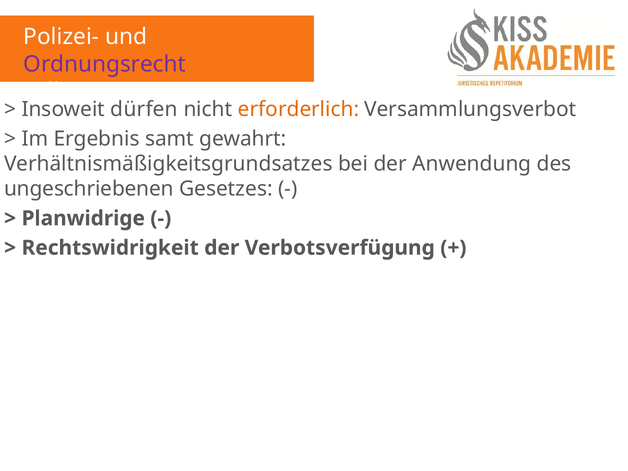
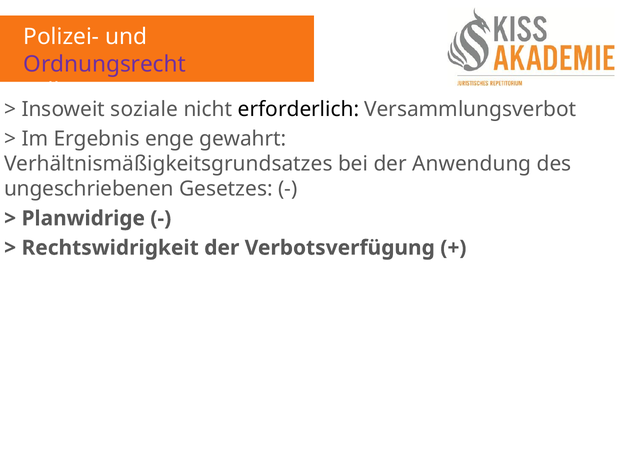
dürfen: dürfen -> soziale
erforderlich colour: orange -> black
samt: samt -> enge
